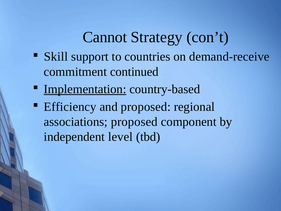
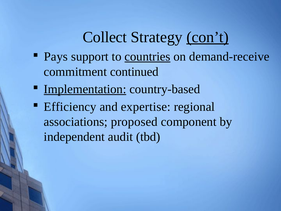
Cannot: Cannot -> Collect
con’t underline: none -> present
Skill: Skill -> Pays
countries underline: none -> present
and proposed: proposed -> expertise
level: level -> audit
